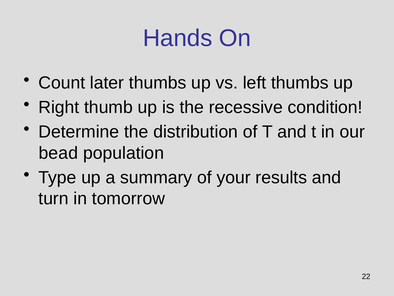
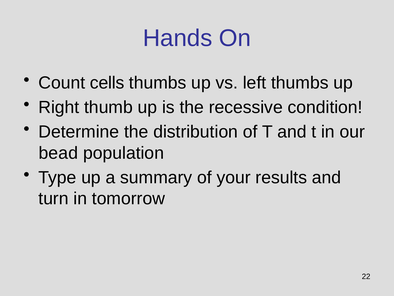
later: later -> cells
